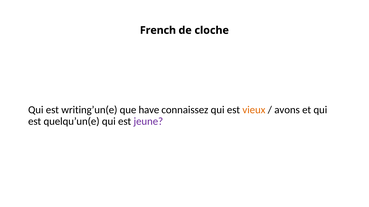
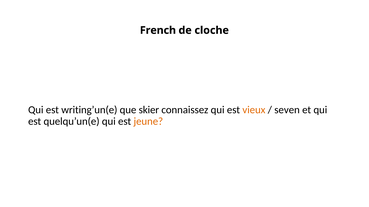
have: have -> skier
avons: avons -> seven
jeune colour: purple -> orange
